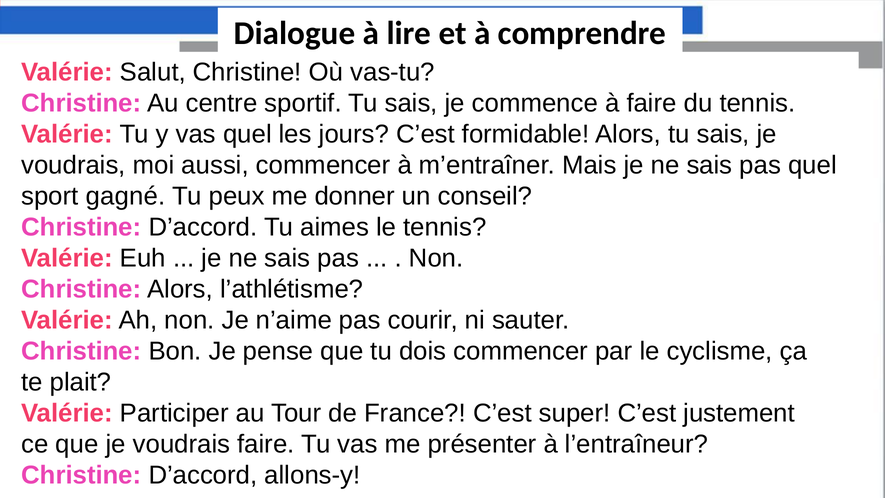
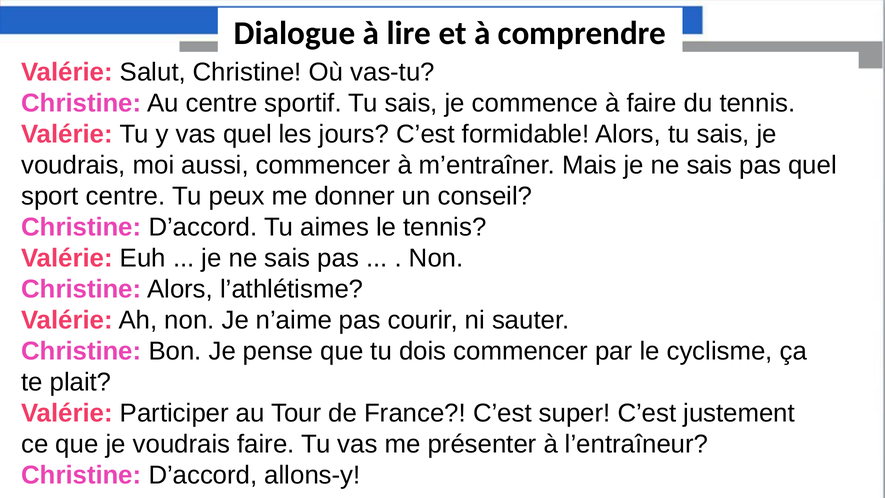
sport gagné: gagné -> centre
